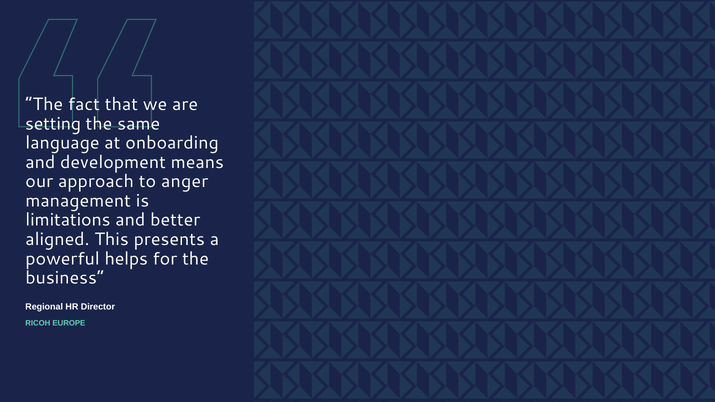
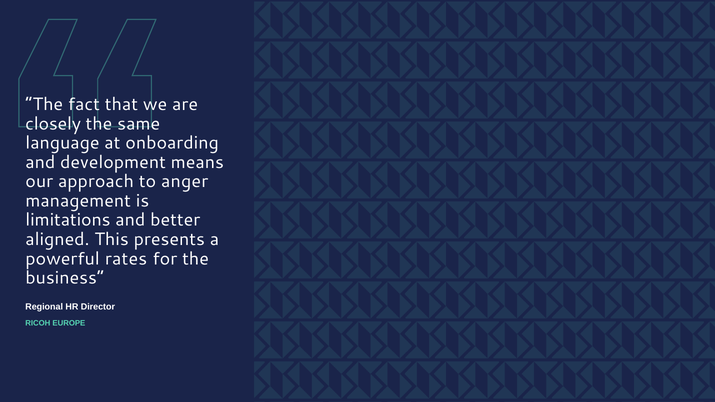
setting: setting -> closely
helps: helps -> rates
